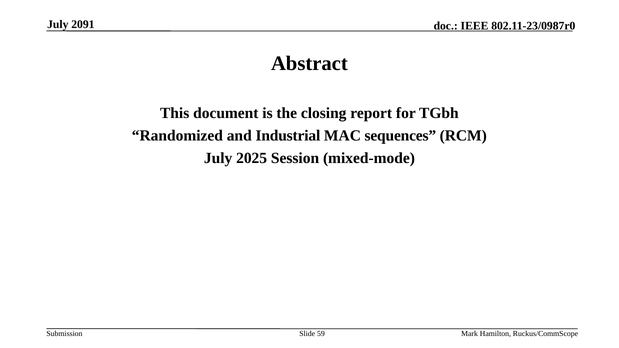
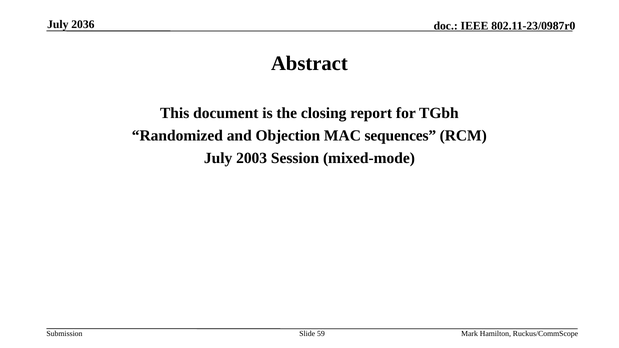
2091: 2091 -> 2036
Industrial: Industrial -> Objection
2025: 2025 -> 2003
